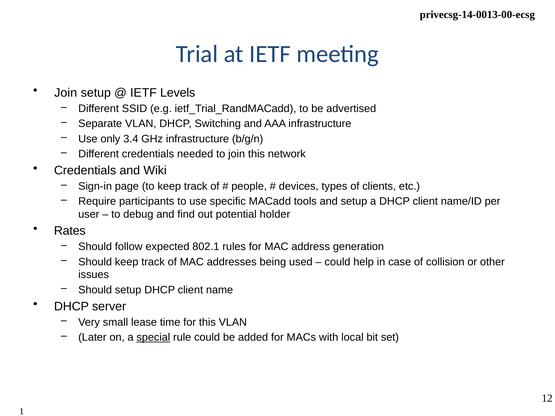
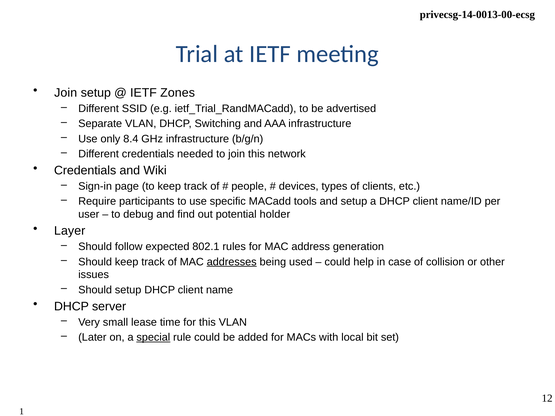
Levels: Levels -> Zones
3.4: 3.4 -> 8.4
Rates: Rates -> Layer
addresses underline: none -> present
